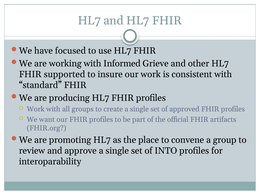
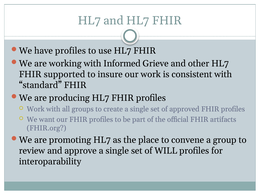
have focused: focused -> profiles
INTO: INTO -> WILL
